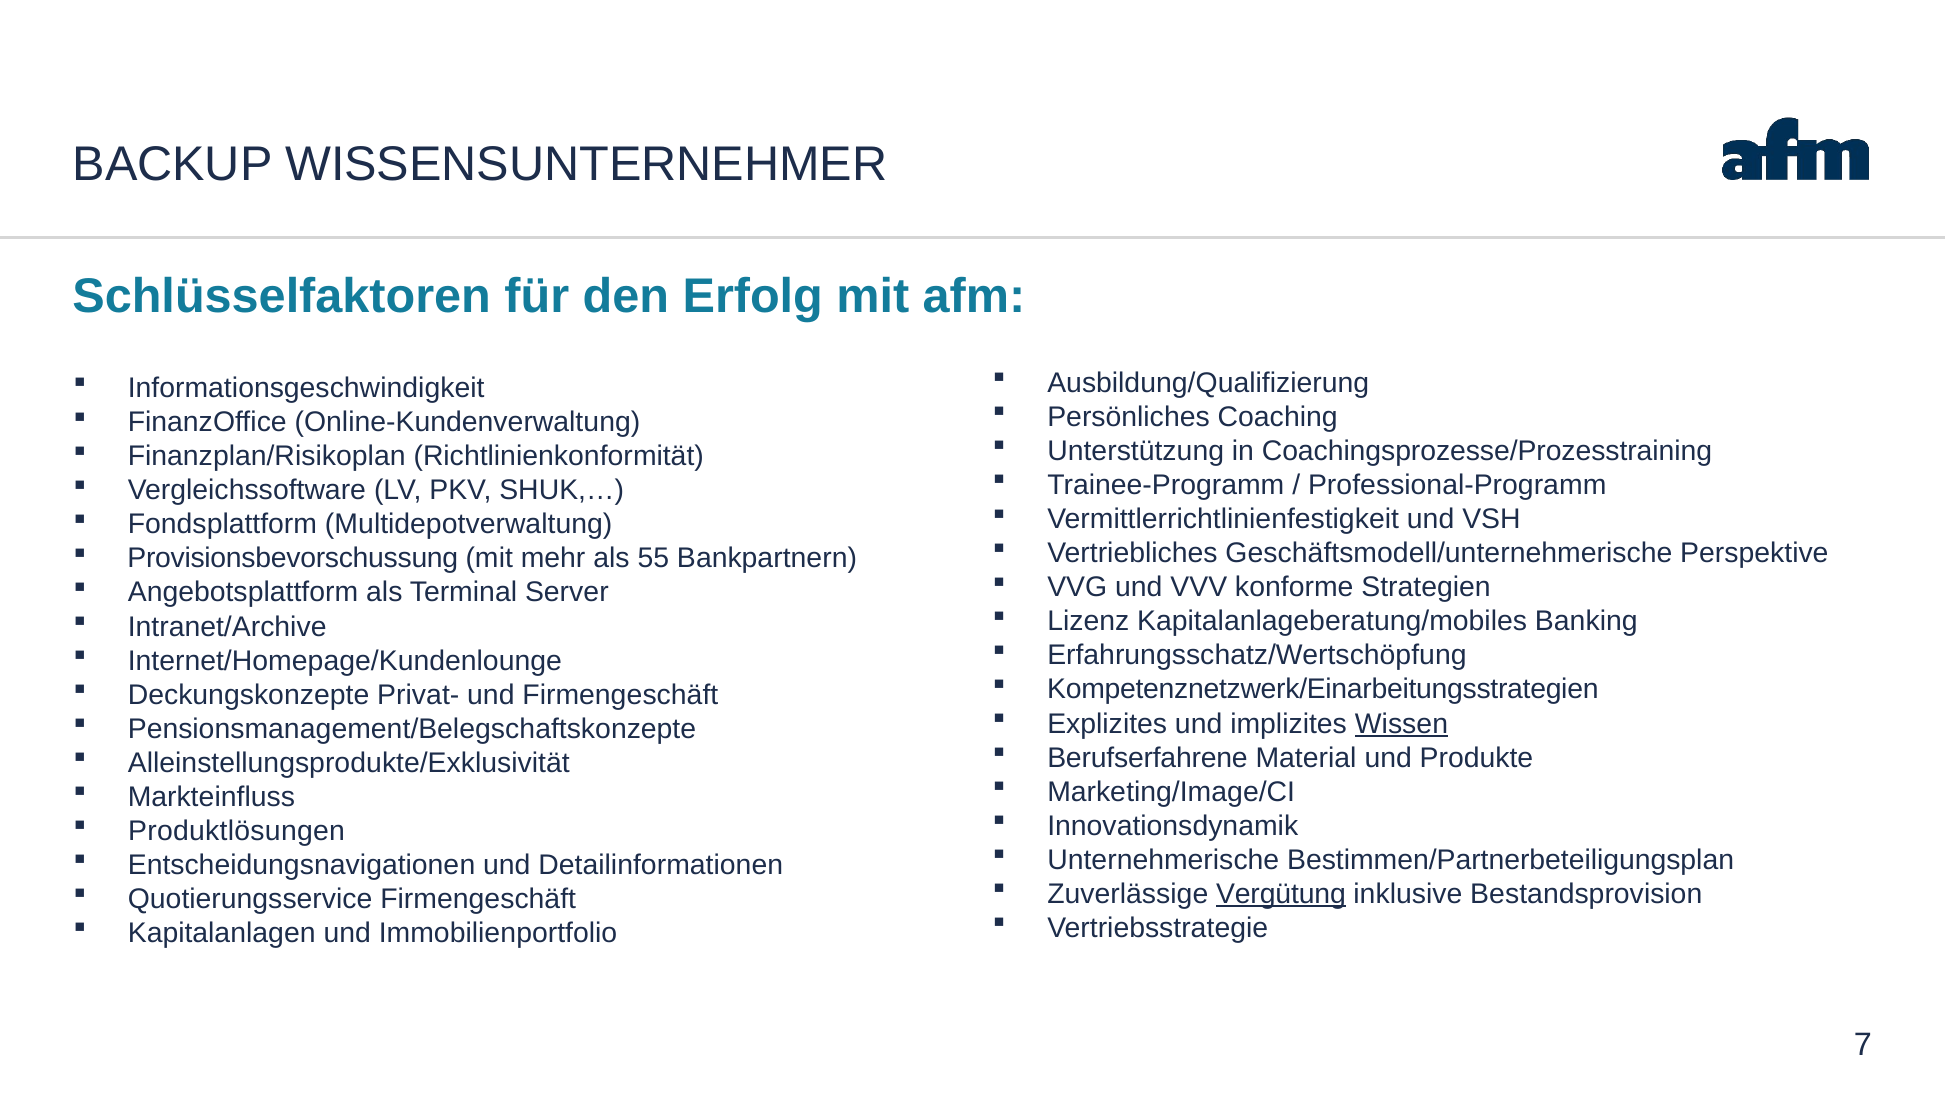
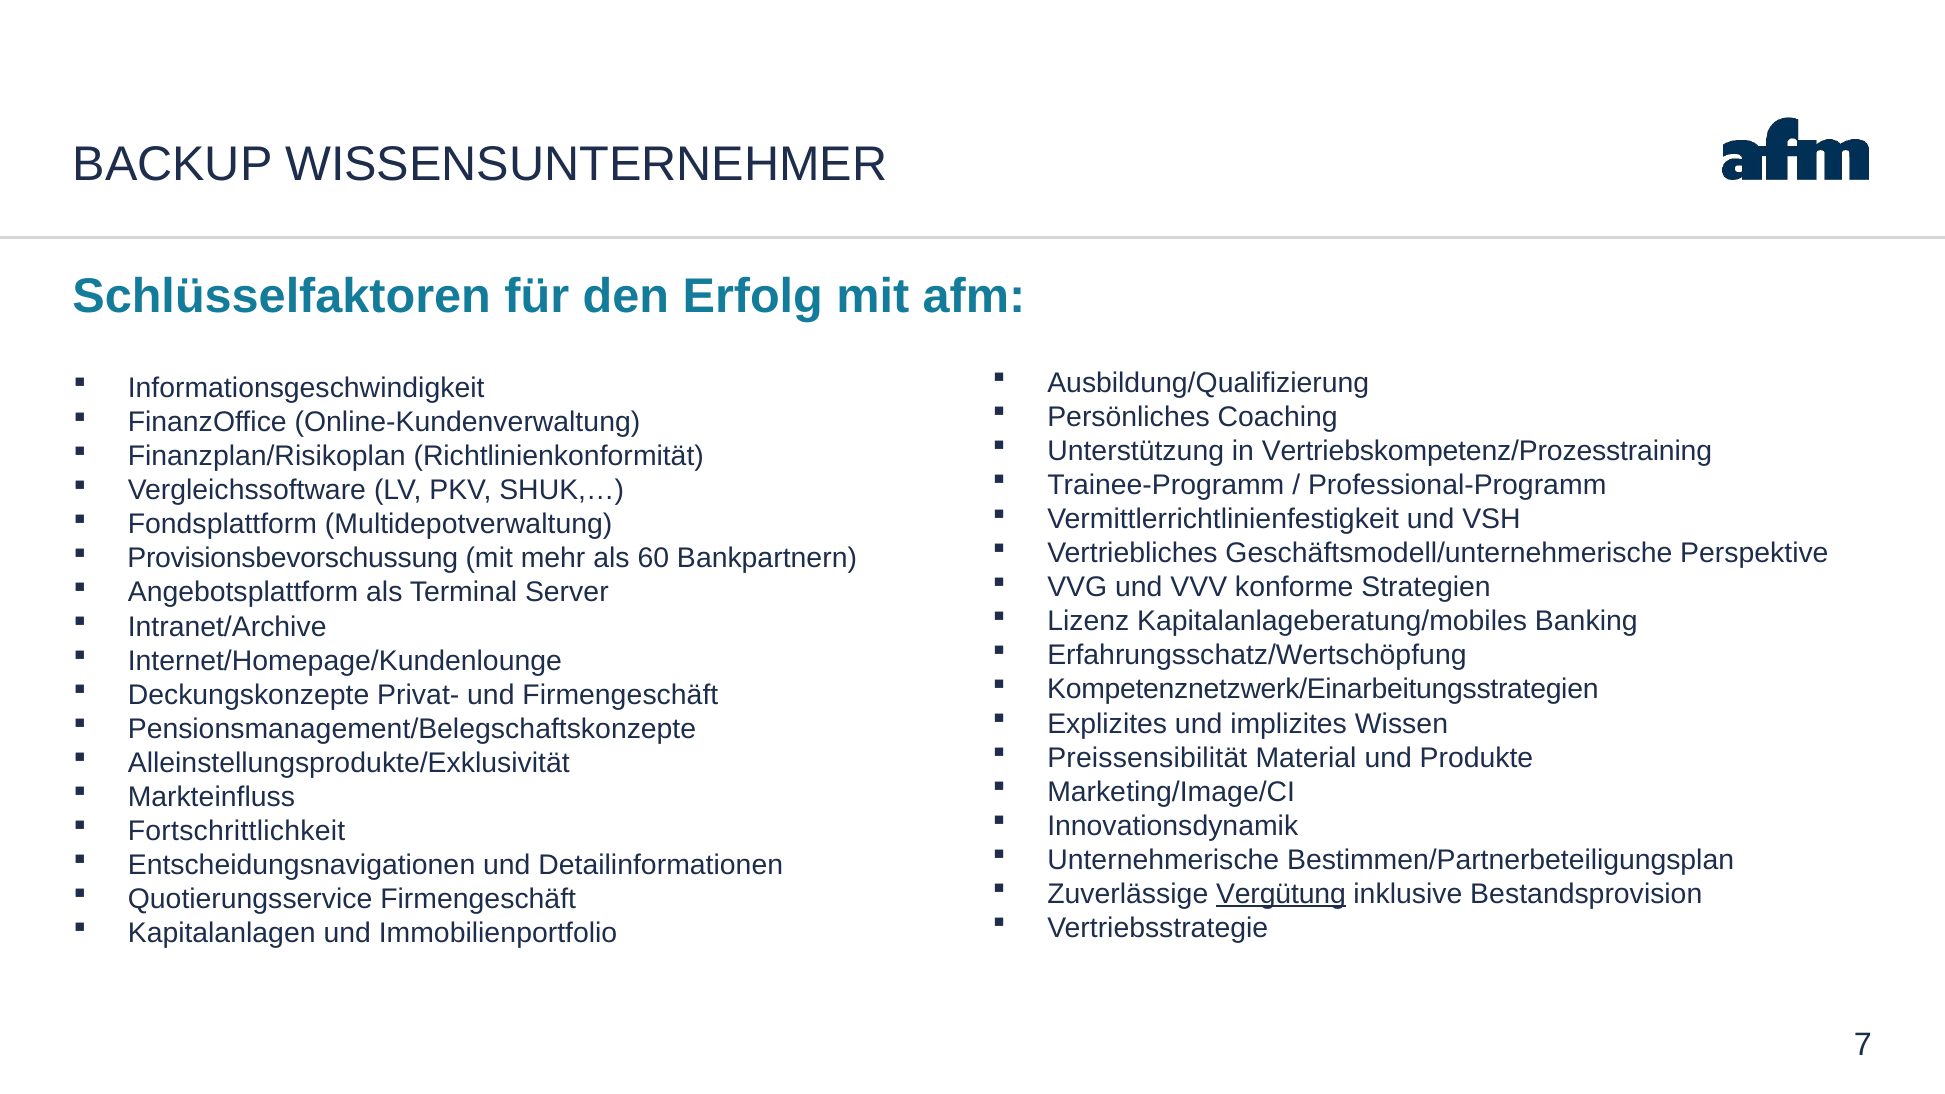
Coachingsprozesse/Prozesstraining: Coachingsprozesse/Prozesstraining -> Vertriebskompetenz/Prozesstraining
55: 55 -> 60
Wissen underline: present -> none
Berufserfahrene: Berufserfahrene -> Preissensibilität
Produktlösungen: Produktlösungen -> Fortschrittlichkeit
